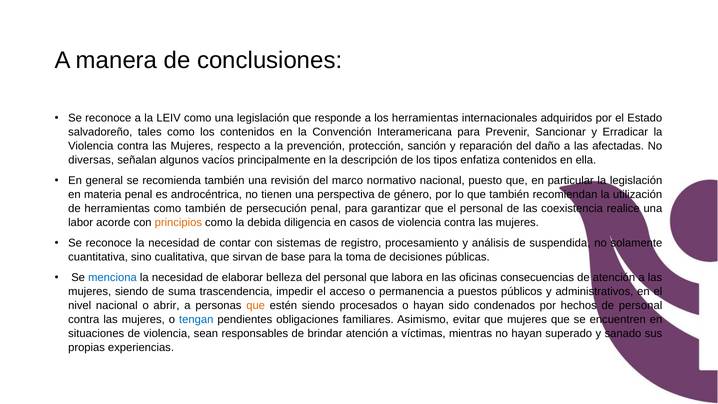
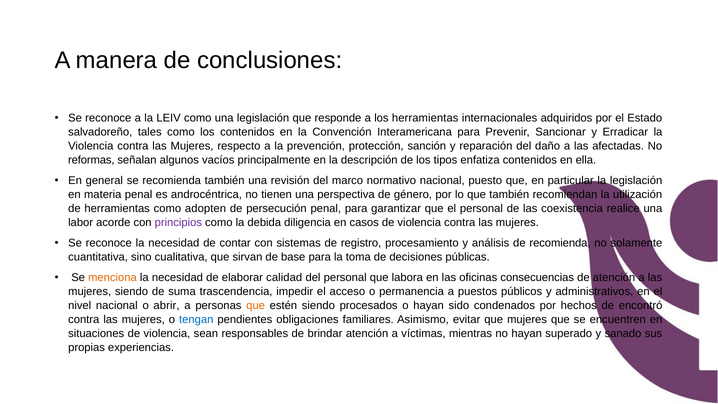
diversas: diversas -> reformas
como también: también -> adopten
principios colour: orange -> purple
de suspendida: suspendida -> recomienda
menciona colour: blue -> orange
belleza: belleza -> calidad
de personal: personal -> encontró
